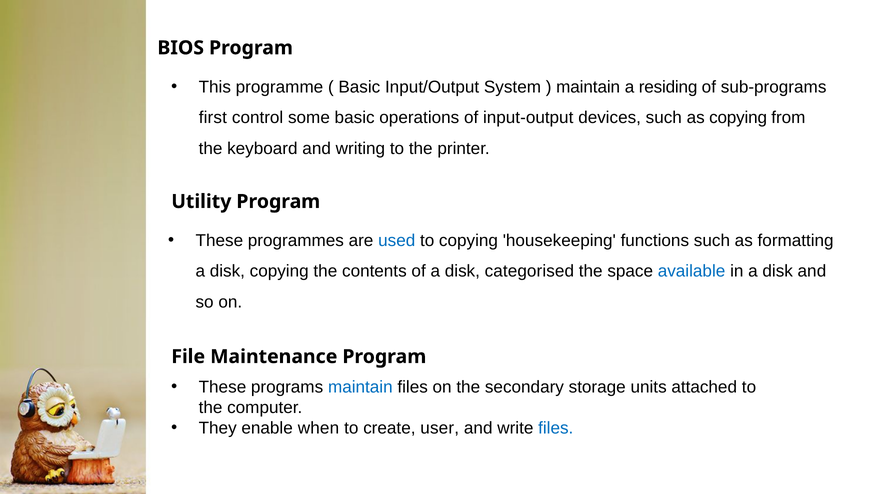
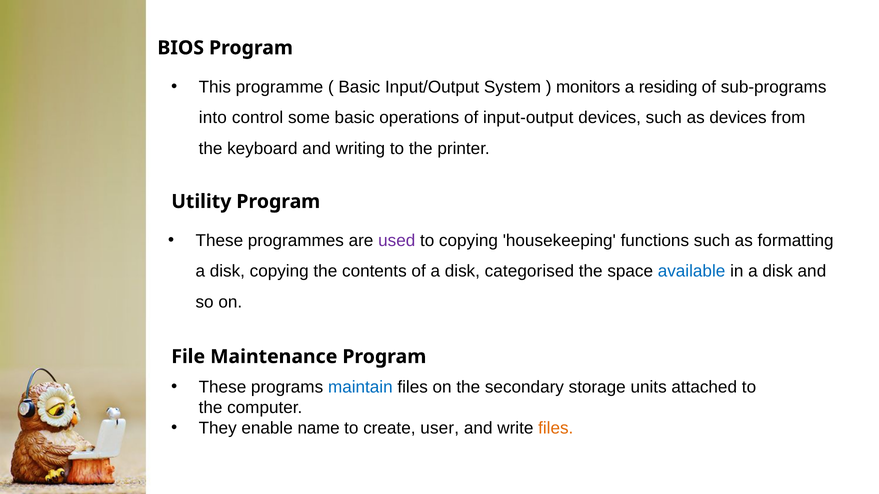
maintain at (588, 87): maintain -> monitors
first: first -> into
as copying: copying -> devices
used colour: blue -> purple
when: when -> name
files at (556, 429) colour: blue -> orange
